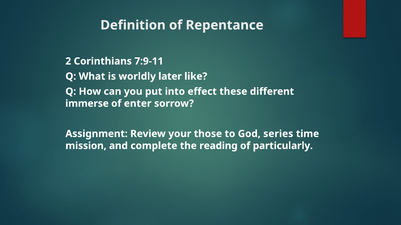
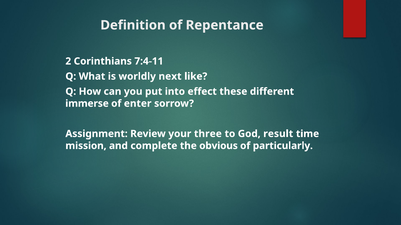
7:9-11: 7:9-11 -> 7:4-11
later: later -> next
those: those -> three
series: series -> result
reading: reading -> obvious
